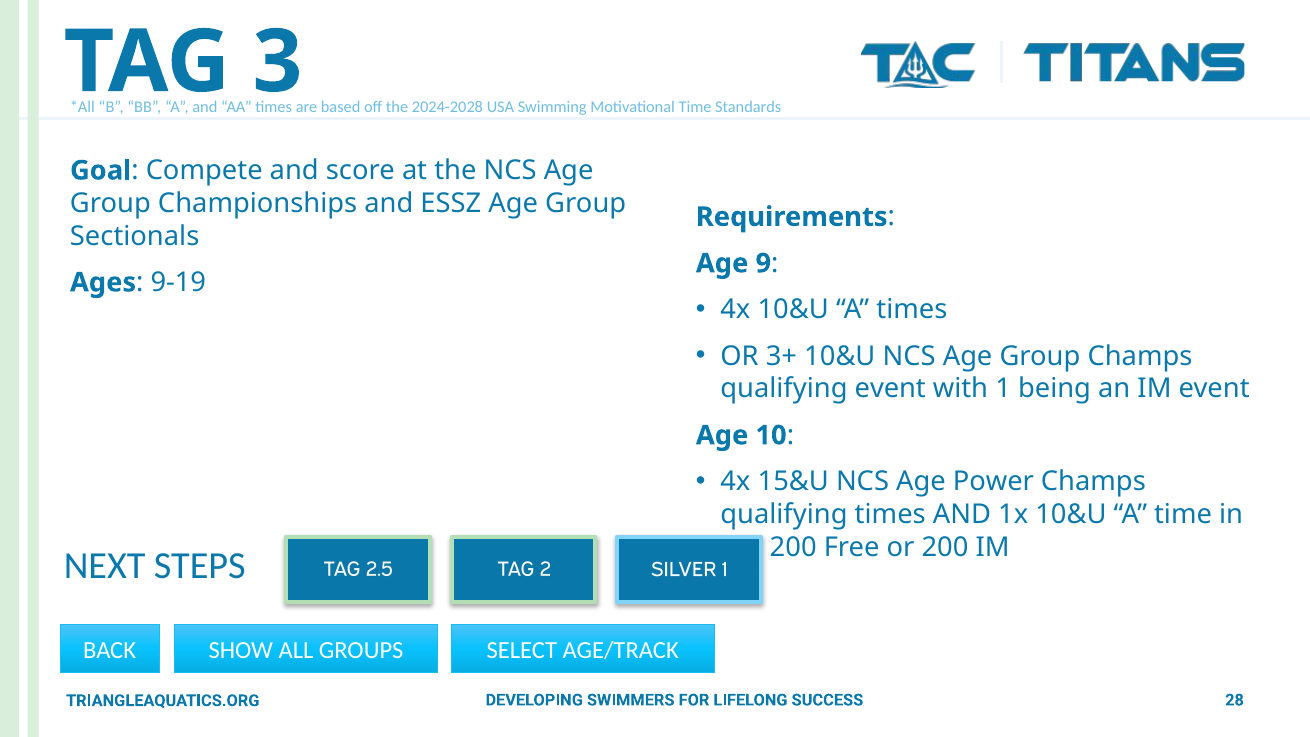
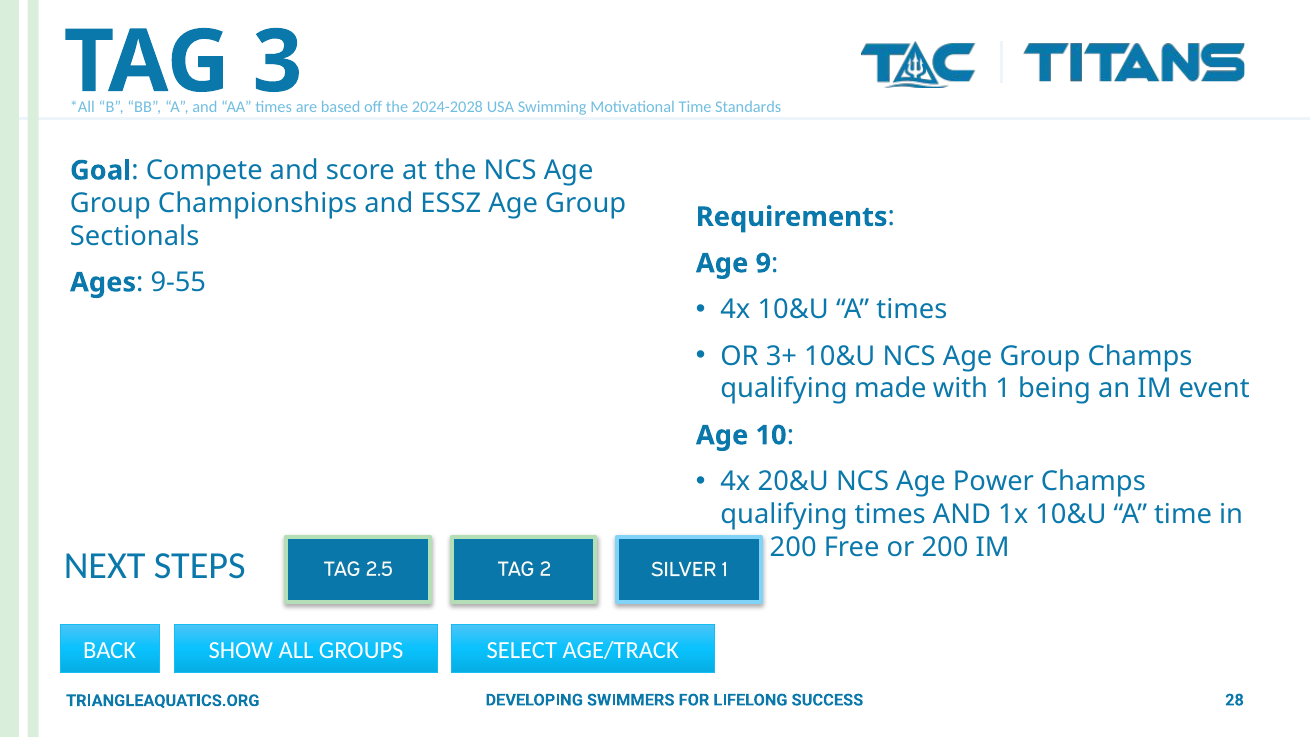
9-19: 9-19 -> 9-55
qualifying event: event -> made
15&U: 15&U -> 20&U
